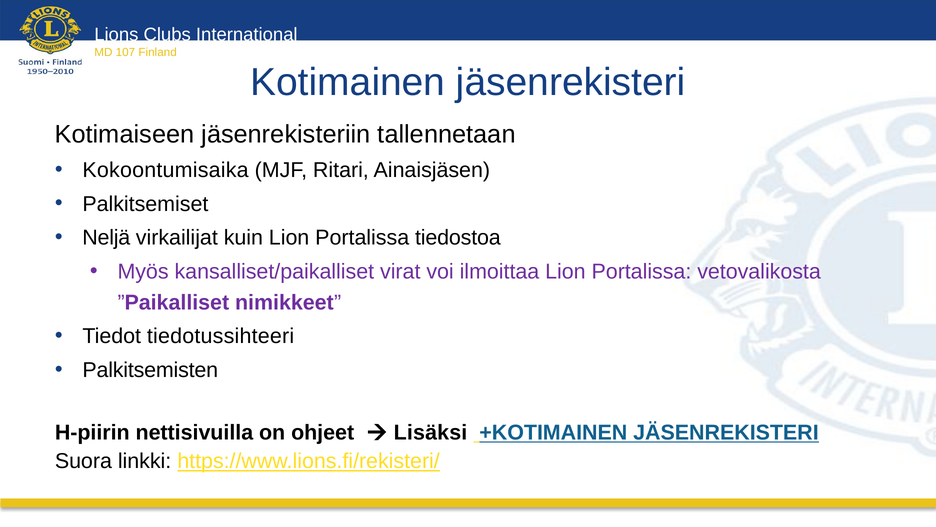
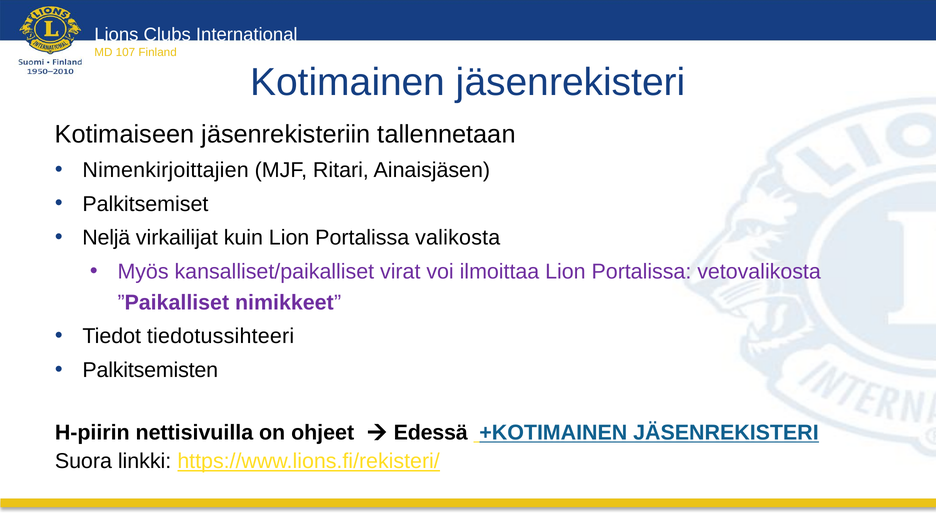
Kokoontumisaika: Kokoontumisaika -> Nimenkirjoittajien
tiedostoa: tiedostoa -> valikosta
Lisäksi: Lisäksi -> Edessä
